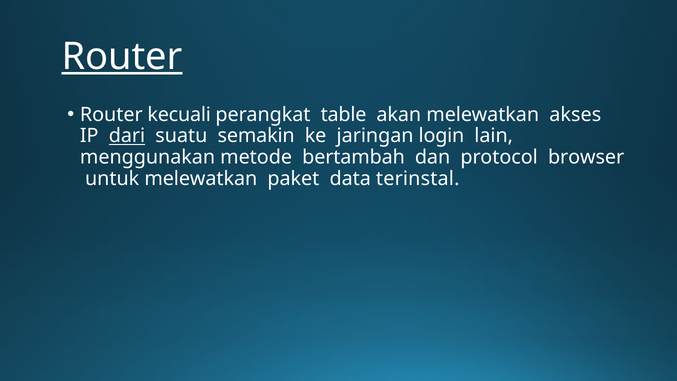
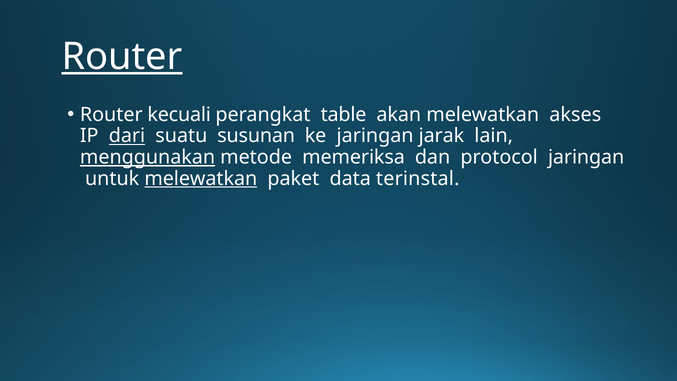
semakin: semakin -> susunan
login: login -> jarak
menggunakan underline: none -> present
bertambah: bertambah -> memeriksa
protocol browser: browser -> jaringan
melewatkan at (201, 178) underline: none -> present
